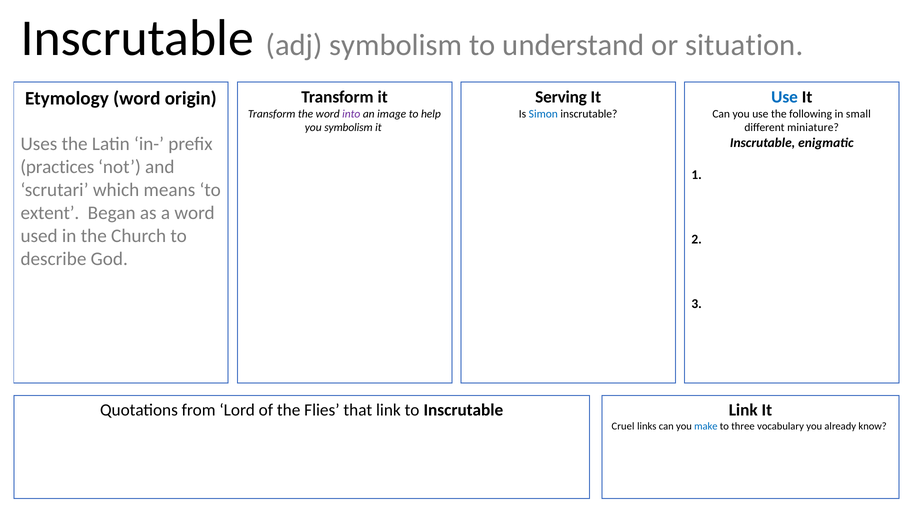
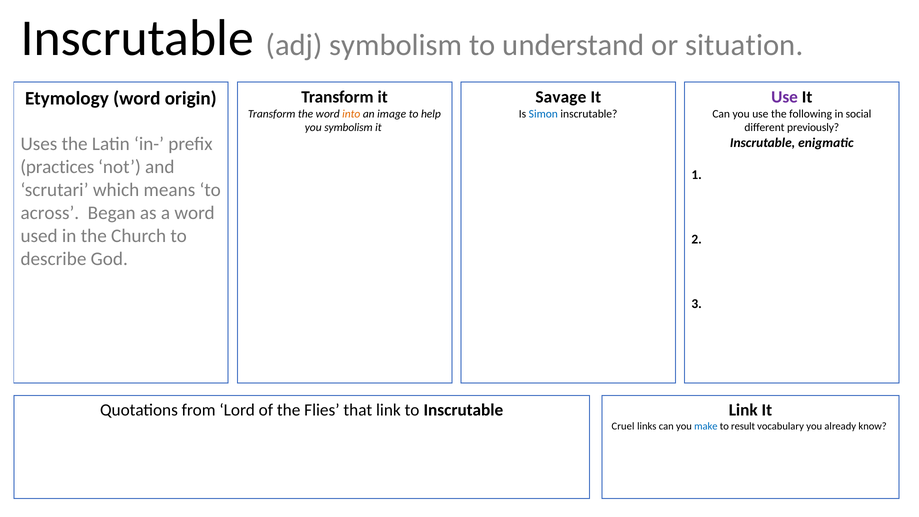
Serving: Serving -> Savage
Use at (785, 97) colour: blue -> purple
into colour: purple -> orange
small: small -> social
miniature: miniature -> previously
extent: extent -> across
three: three -> result
